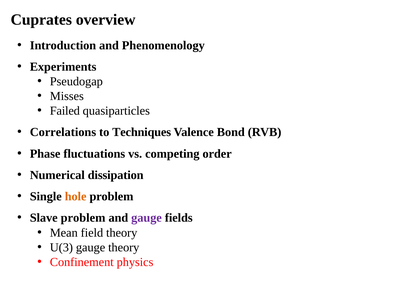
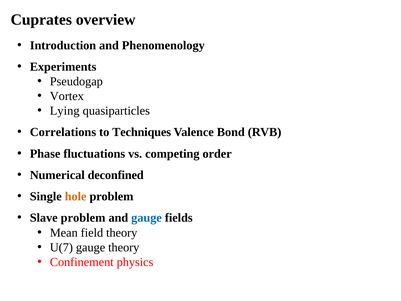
Misses: Misses -> Vortex
Failed: Failed -> Lying
dissipation: dissipation -> deconfined
gauge at (147, 218) colour: purple -> blue
U(3: U(3 -> U(7
